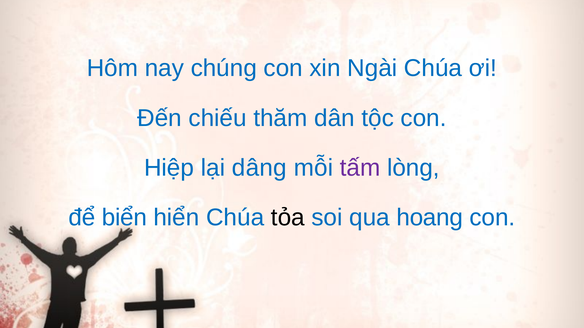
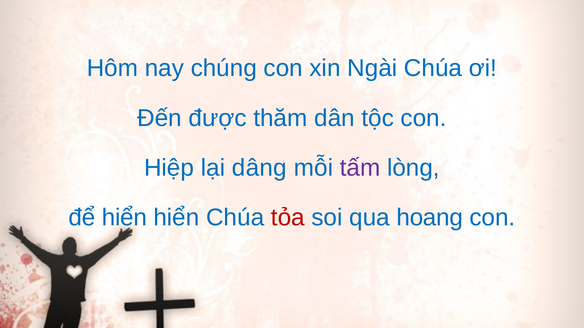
chiếu: chiếu -> được
để biển: biển -> hiển
tỏa colour: black -> red
